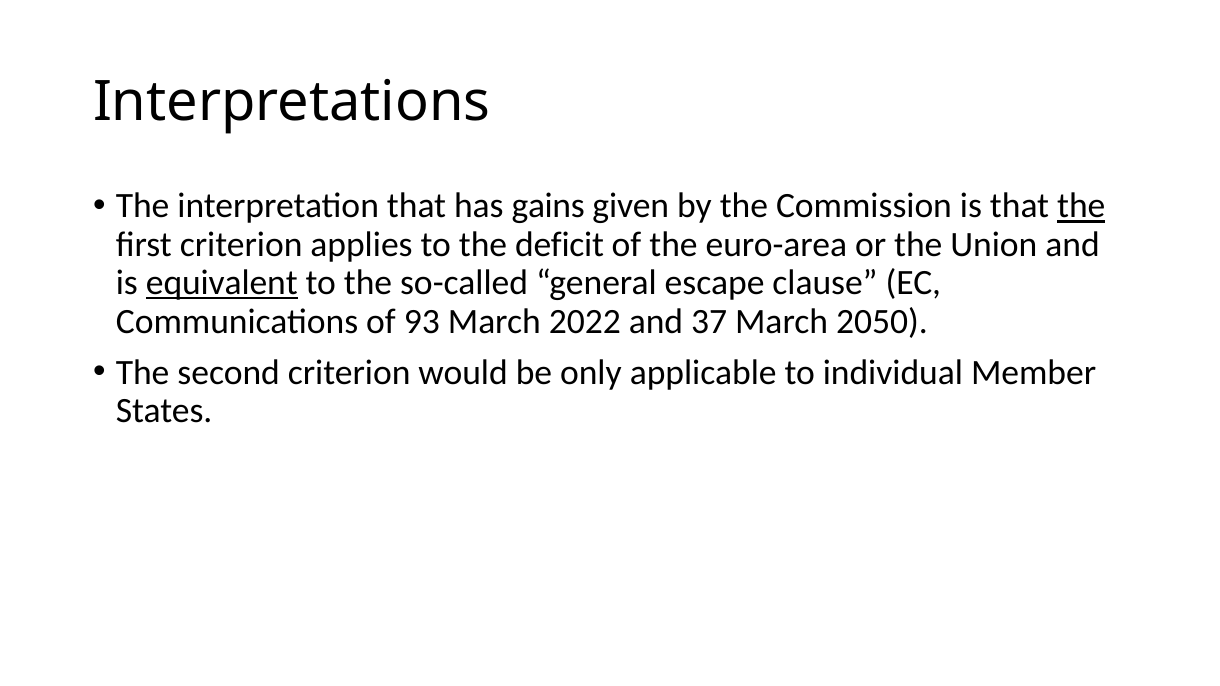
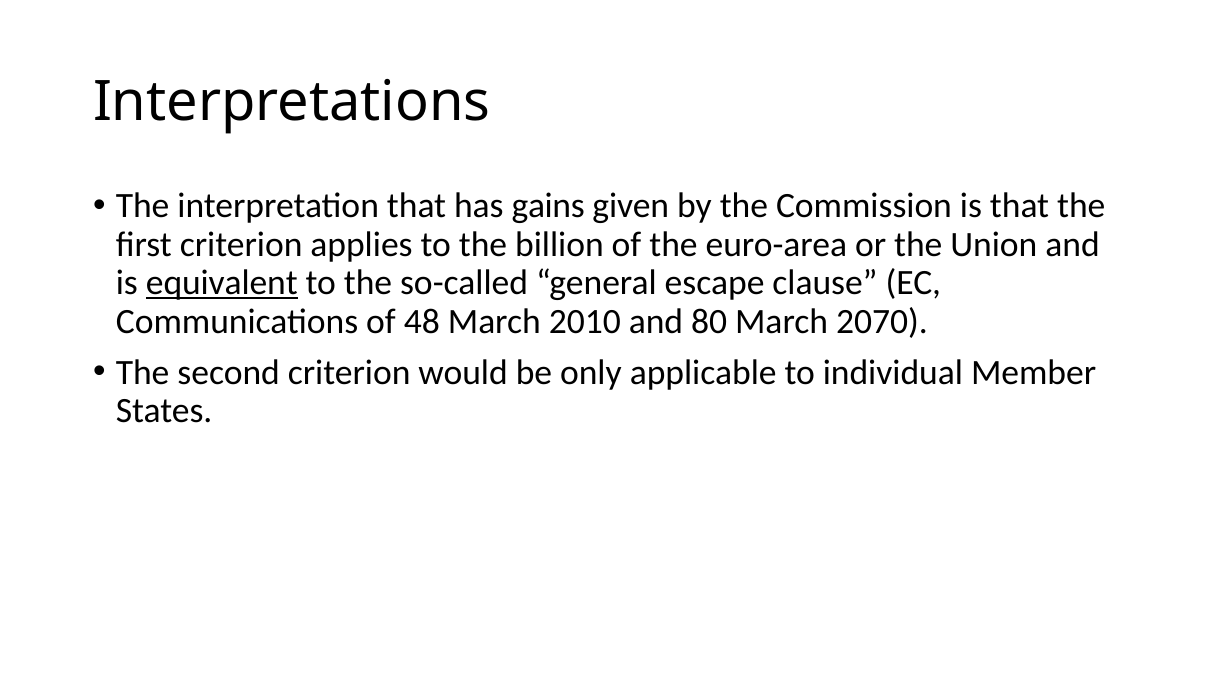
the at (1081, 206) underline: present -> none
deficit: deficit -> billion
93: 93 -> 48
2022: 2022 -> 2010
37: 37 -> 80
2050: 2050 -> 2070
